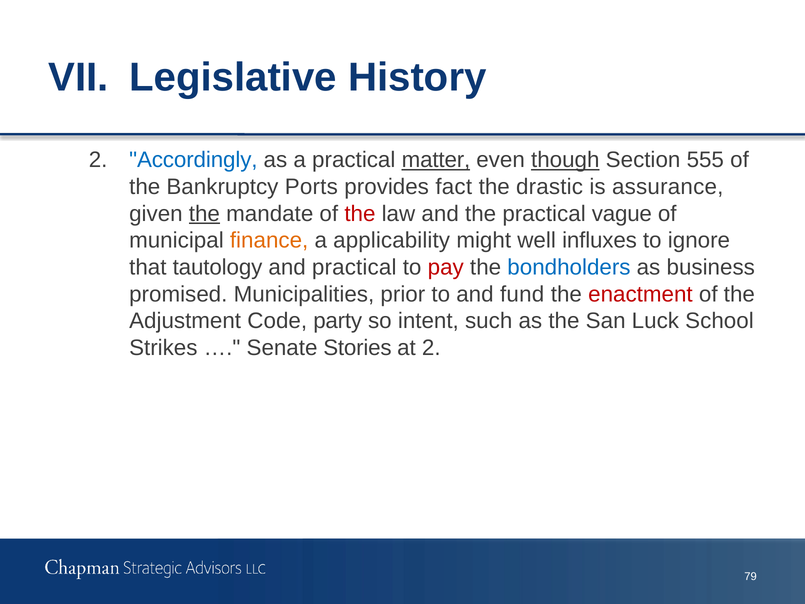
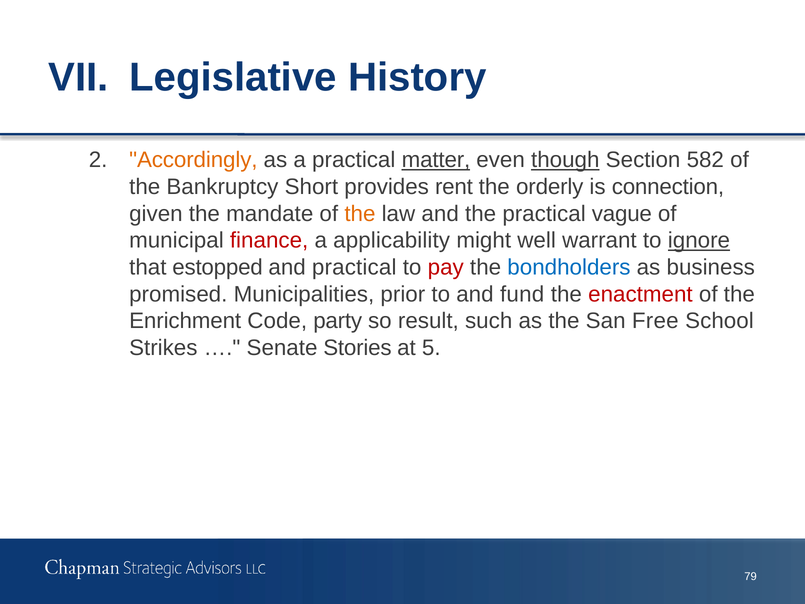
Accordingly colour: blue -> orange
555: 555 -> 582
Ports: Ports -> Short
fact: fact -> rent
drastic: drastic -> orderly
assurance: assurance -> connection
the at (204, 214) underline: present -> none
the at (360, 214) colour: red -> orange
finance colour: orange -> red
influxes: influxes -> warrant
ignore underline: none -> present
tautology: tautology -> estopped
Adjustment: Adjustment -> Enrichment
intent: intent -> result
Luck: Luck -> Free
at 2: 2 -> 5
